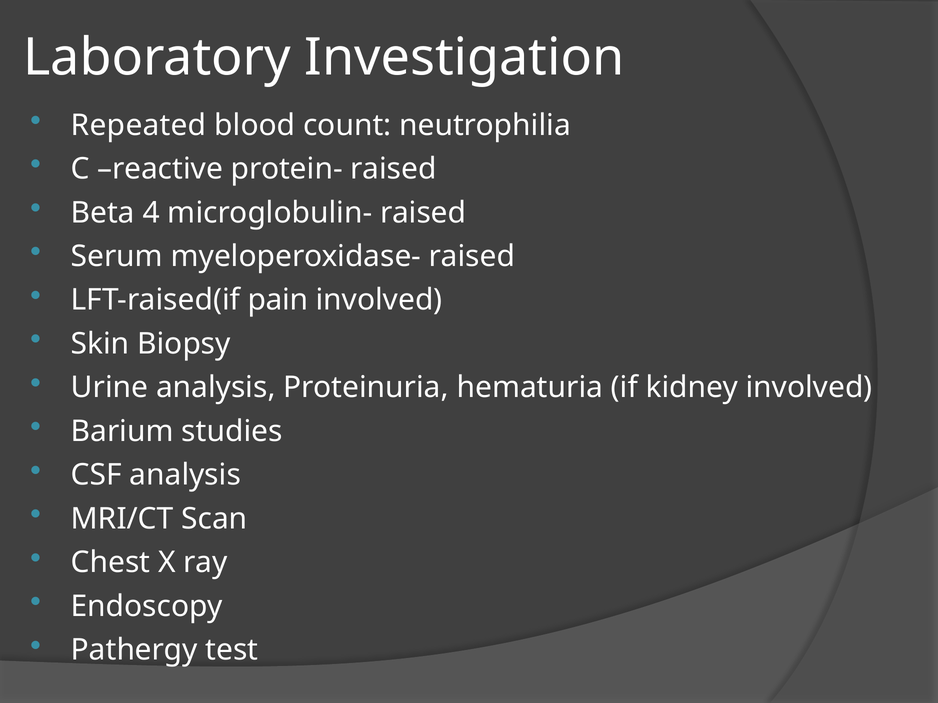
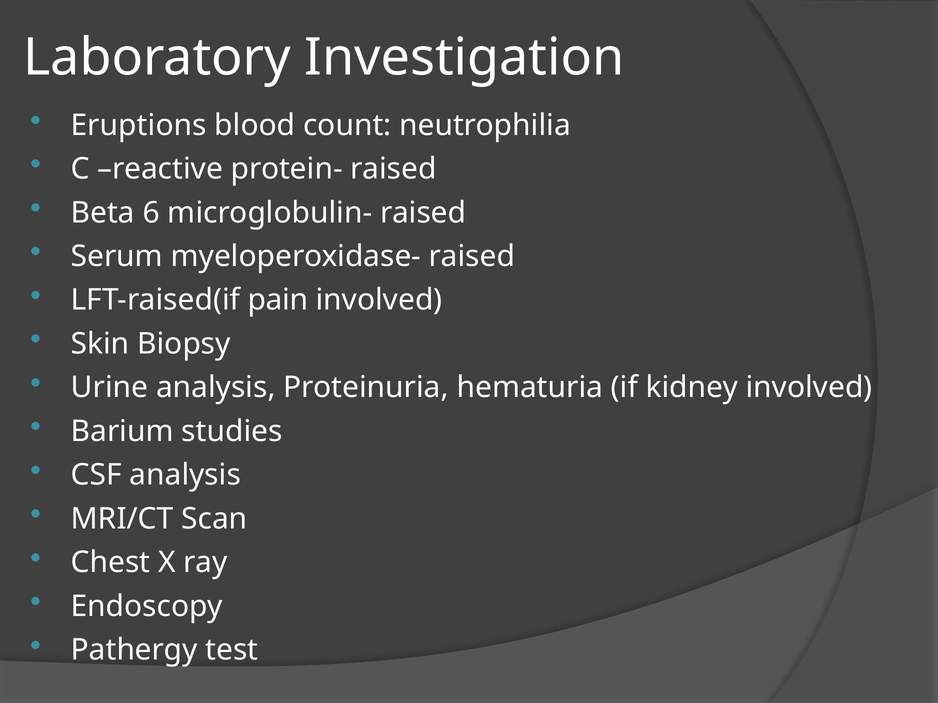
Repeated: Repeated -> Eruptions
4: 4 -> 6
